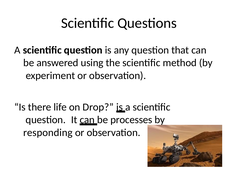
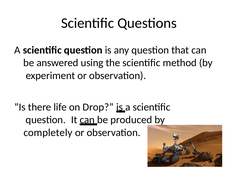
processes: processes -> produced
responding: responding -> completely
